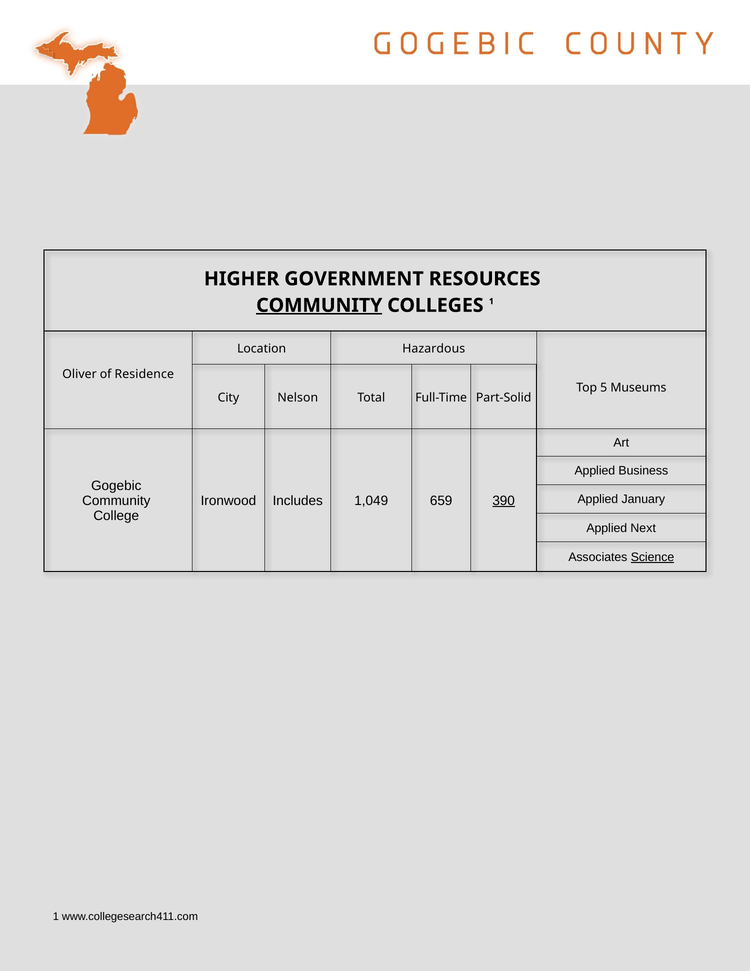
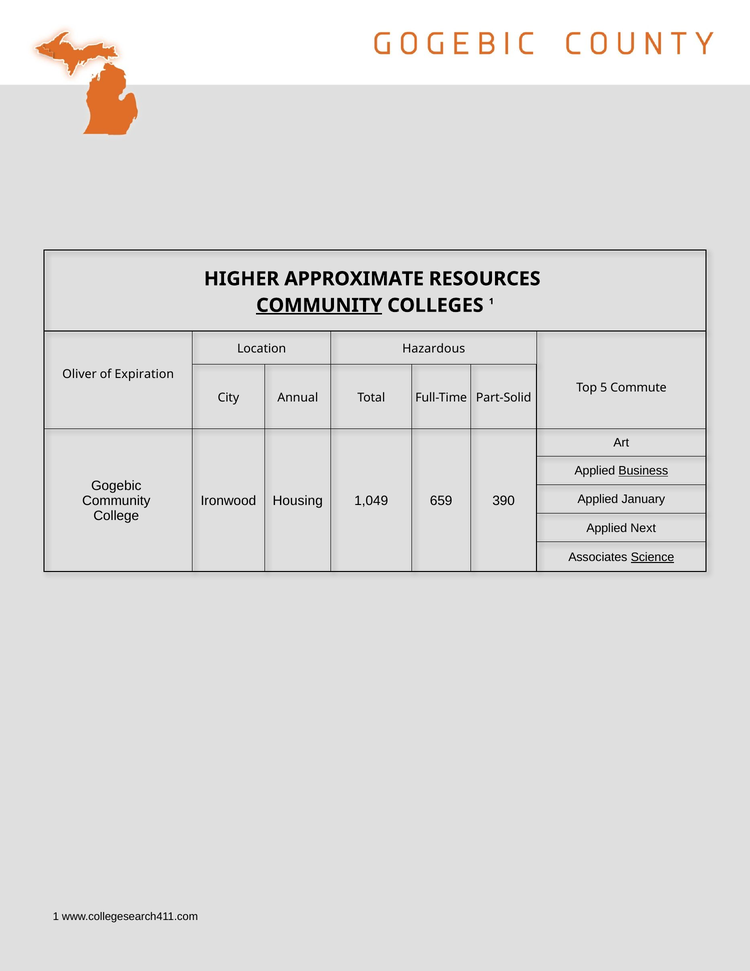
GOVERNMENT: GOVERNMENT -> APPROXIMATE
Residence: Residence -> Expiration
Museums: Museums -> Commute
Nelson: Nelson -> Annual
Business underline: none -> present
Includes: Includes -> Housing
390 underline: present -> none
